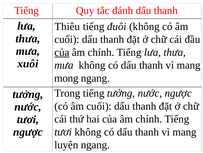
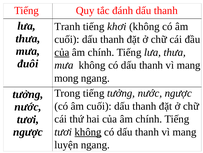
Thiêu: Thiêu -> Tranh
đuôi: đuôi -> khơi
xuôi: xuôi -> đuôi
không at (88, 131) underline: none -> present
